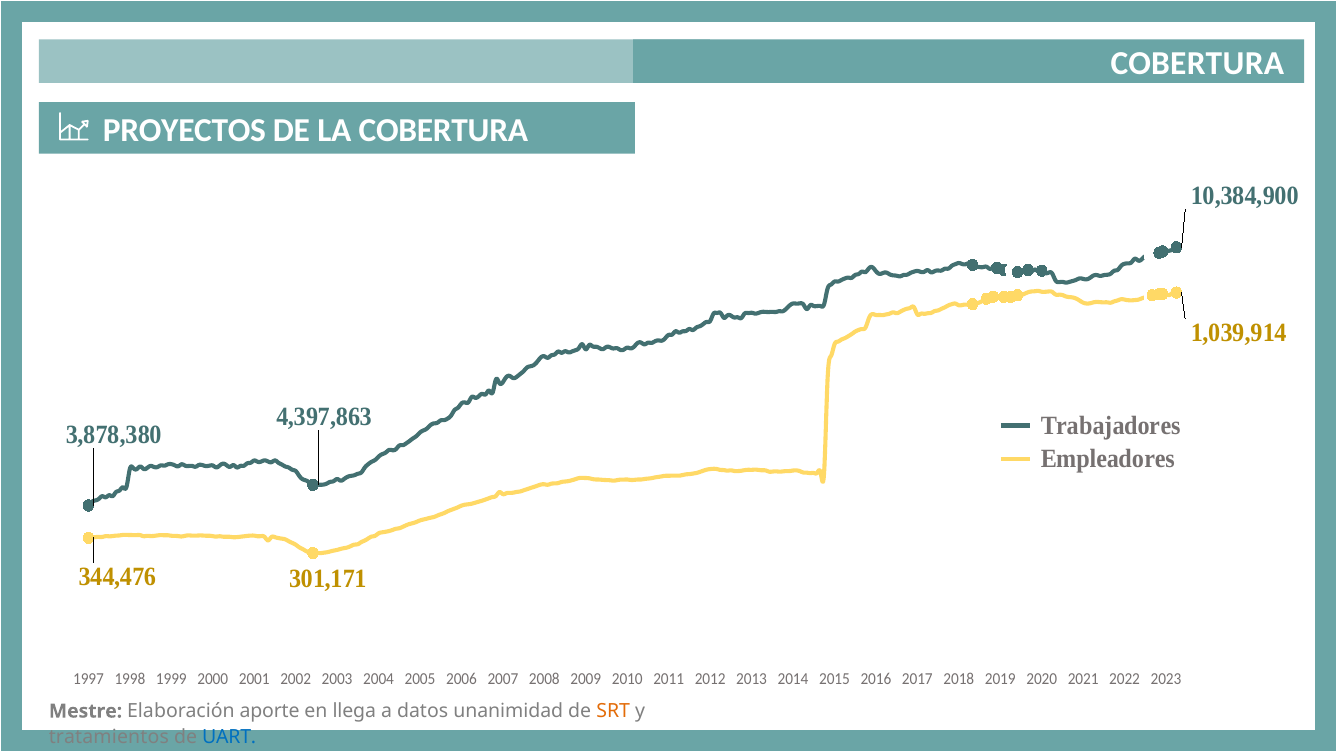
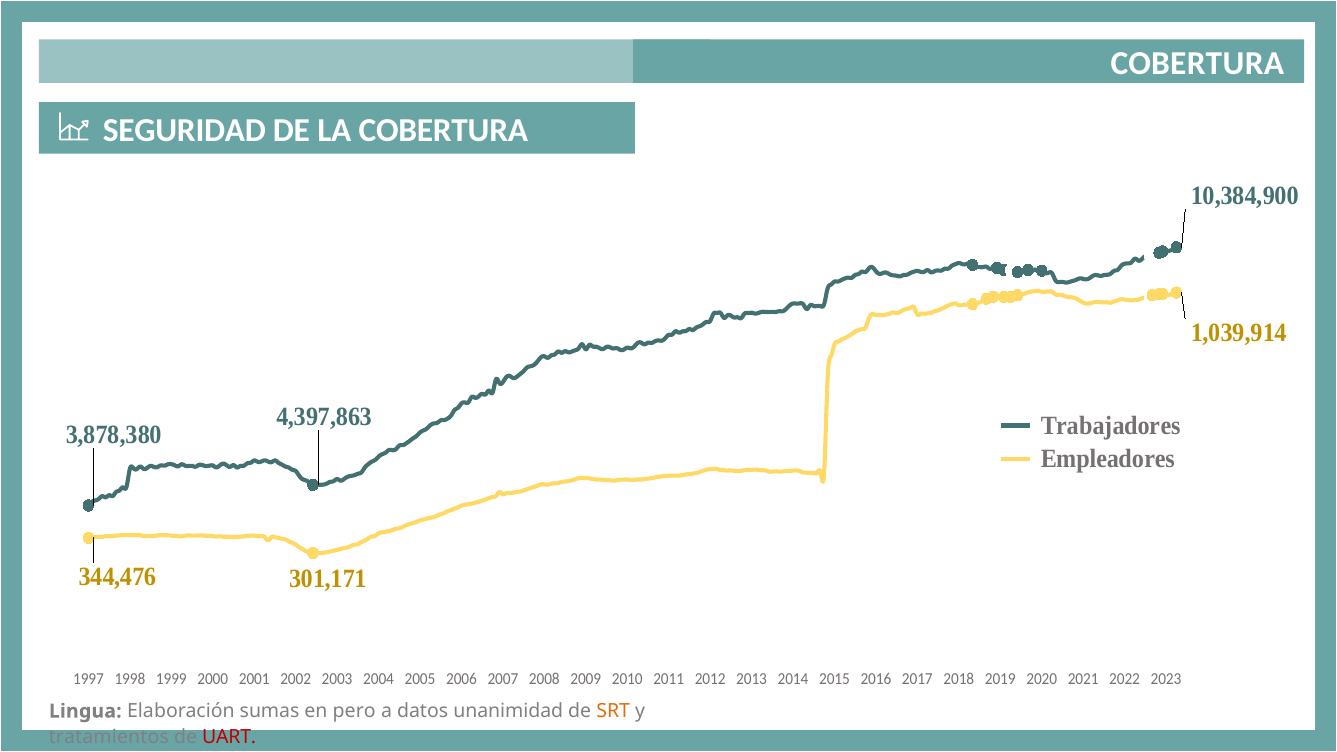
PROYECTOS: PROYECTOS -> SEGURIDAD
Mestre: Mestre -> Lingua
aporte: aporte -> sumas
llega: llega -> pero
UART colour: blue -> red
